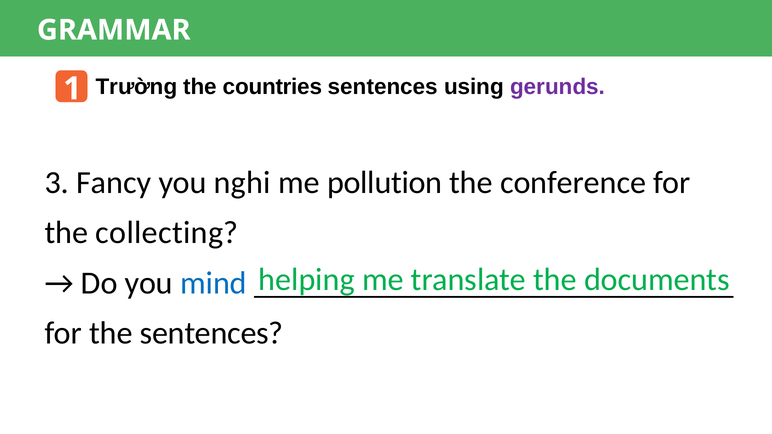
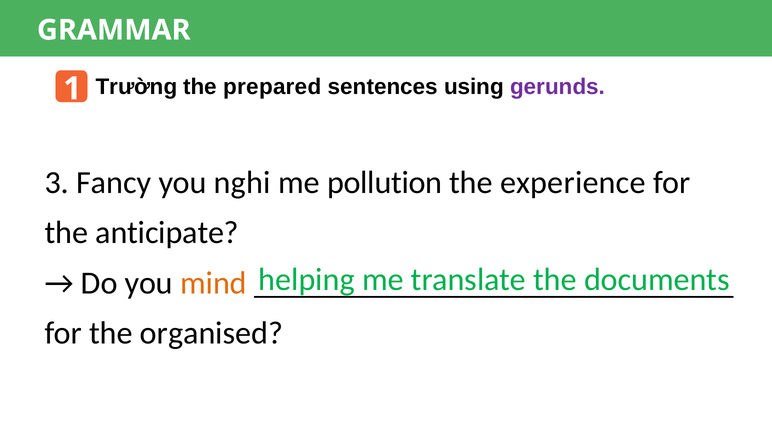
countries: countries -> prepared
conference: conference -> experience
collecting: collecting -> anticipate
mind colour: blue -> orange
the sentences: sentences -> organised
